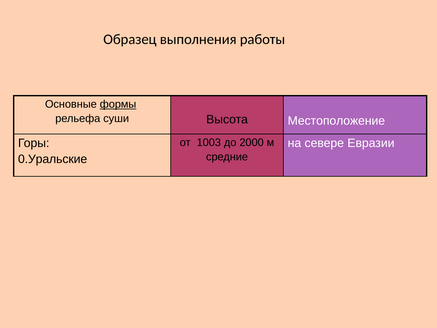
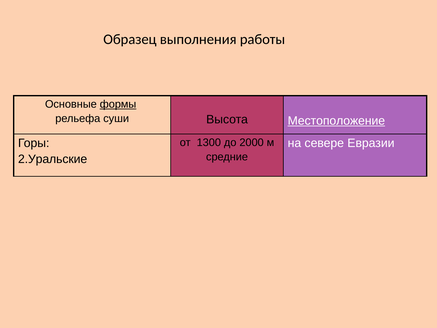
Местоположение underline: none -> present
1003: 1003 -> 1300
0.Уральские: 0.Уральские -> 2.Уральские
